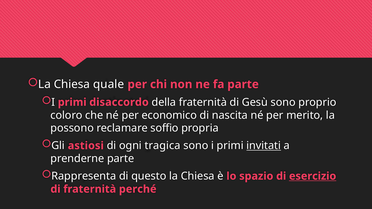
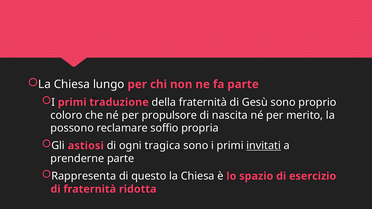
quale: quale -> lungo
disaccordo: disaccordo -> traduzione
economico: economico -> propulsore
esercizio underline: present -> none
perché: perché -> ridotta
